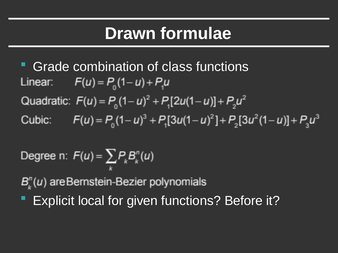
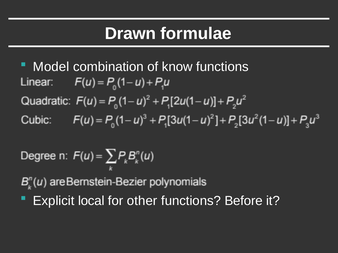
Grade: Grade -> Model
class: class -> know
given: given -> other
